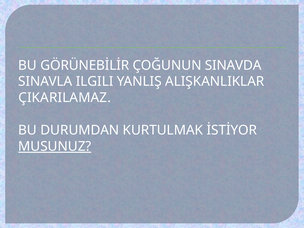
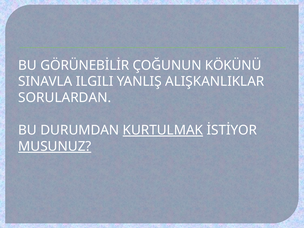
SINAVDA: SINAVDA -> KÖKÜNÜ
ÇIKARILAMAZ: ÇIKARILAMAZ -> SORULARDAN
KURTULMAK underline: none -> present
